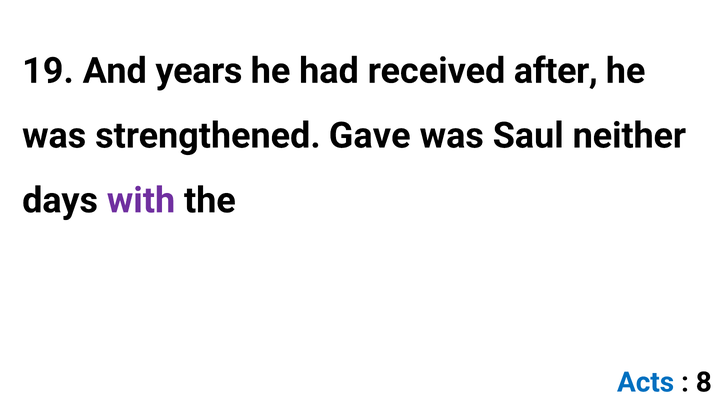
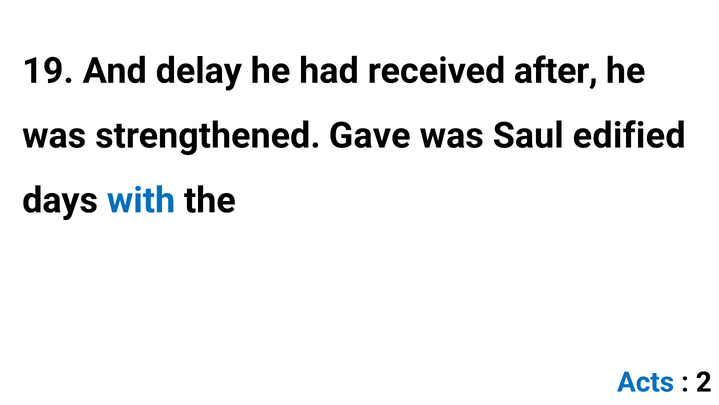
years: years -> delay
neither: neither -> edified
with colour: purple -> blue
8: 8 -> 2
